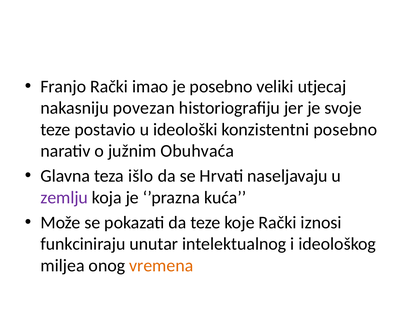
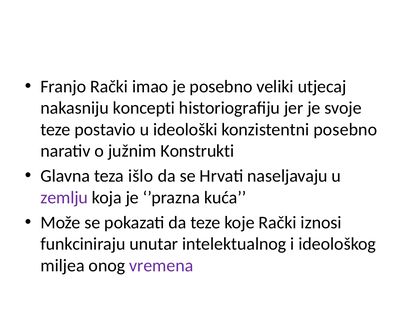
povezan: povezan -> koncepti
Obuhvaća: Obuhvaća -> Konstrukti
vremena colour: orange -> purple
